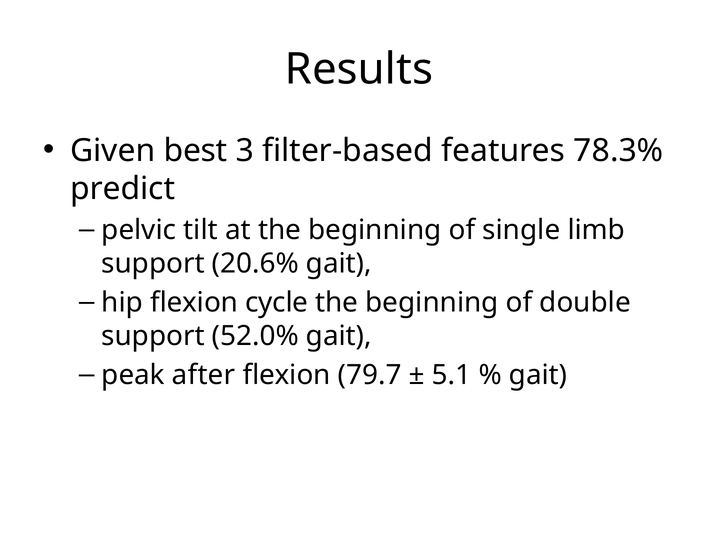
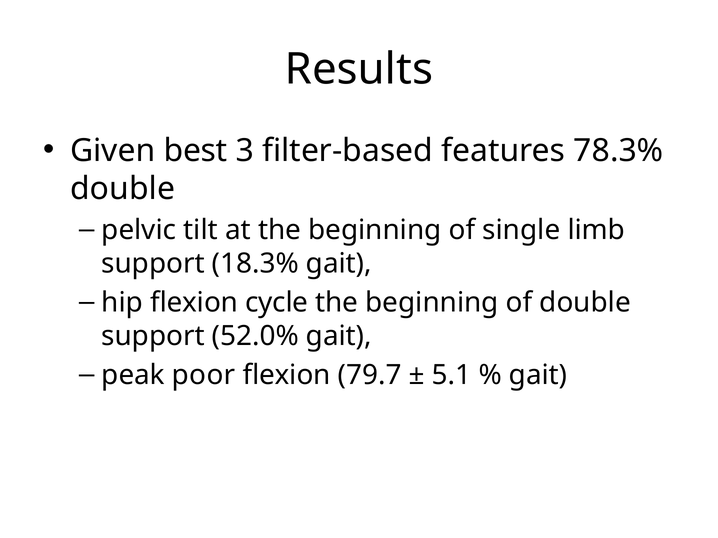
predict at (123, 189): predict -> double
20.6%: 20.6% -> 18.3%
after: after -> poor
